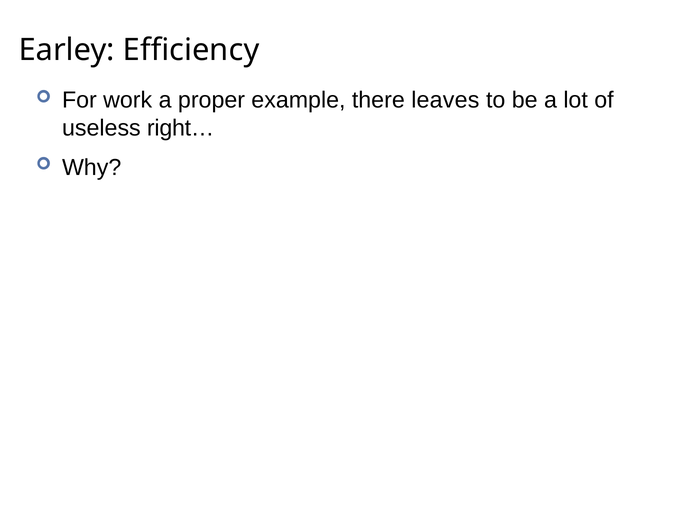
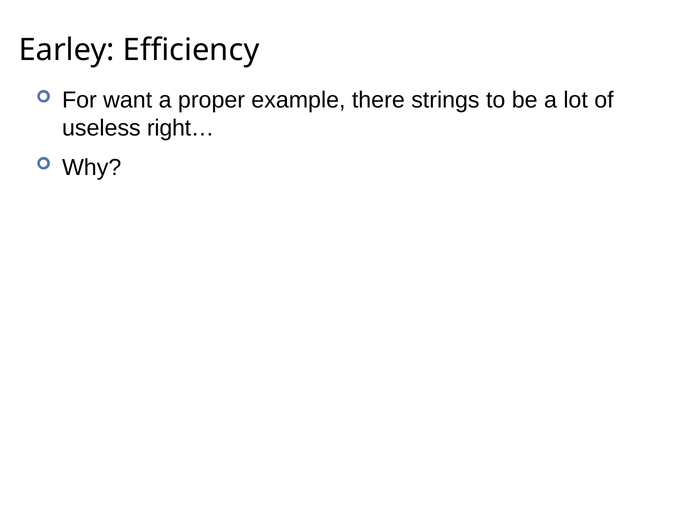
work: work -> want
leaves: leaves -> strings
